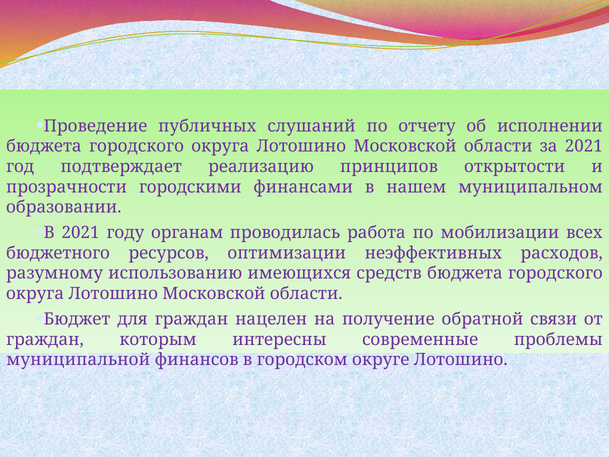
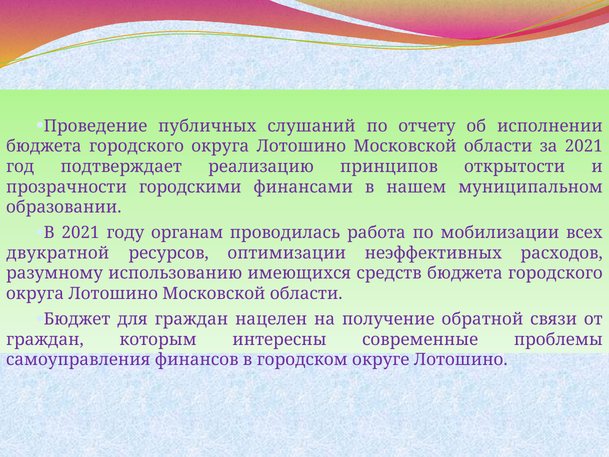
бюджетного: бюджетного -> двукратной
муниципальной: муниципальной -> самоуправления
